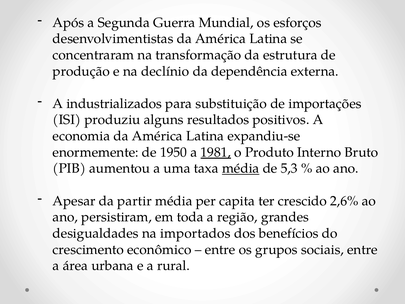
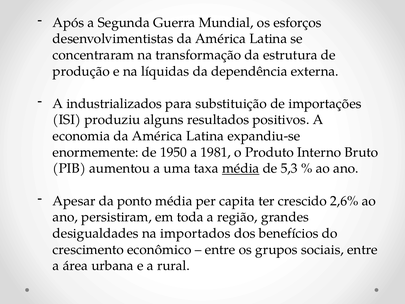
declínio: declínio -> líquidas
1981 underline: present -> none
partir: partir -> ponto
